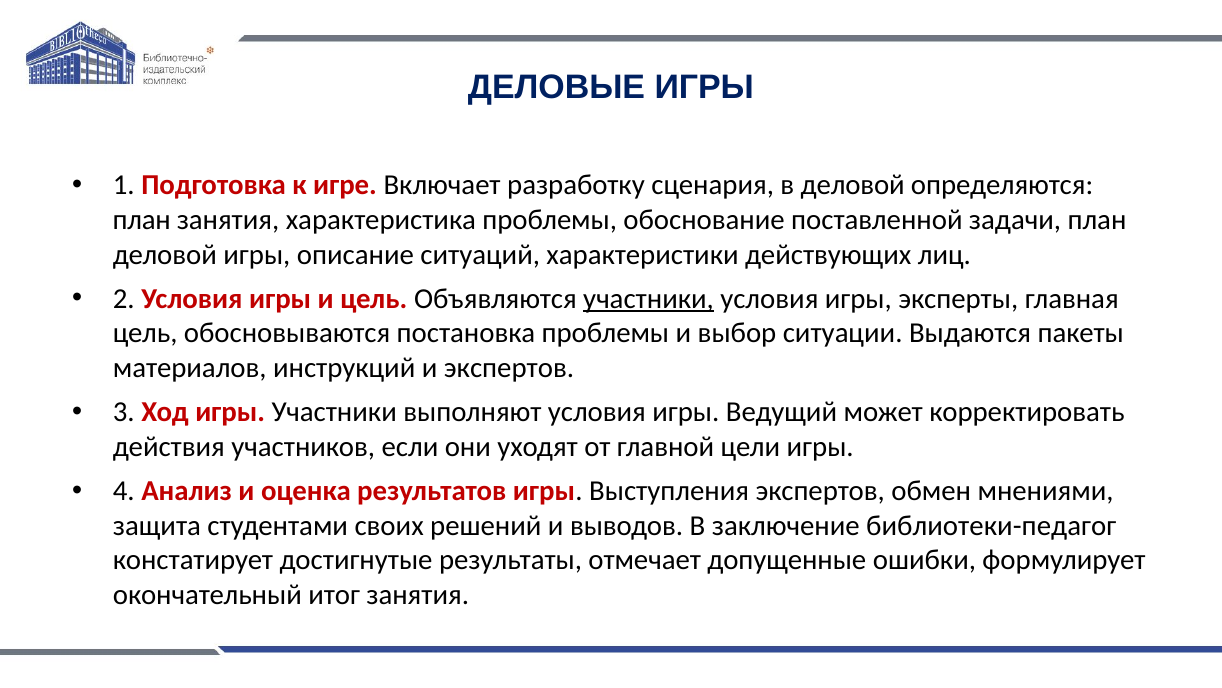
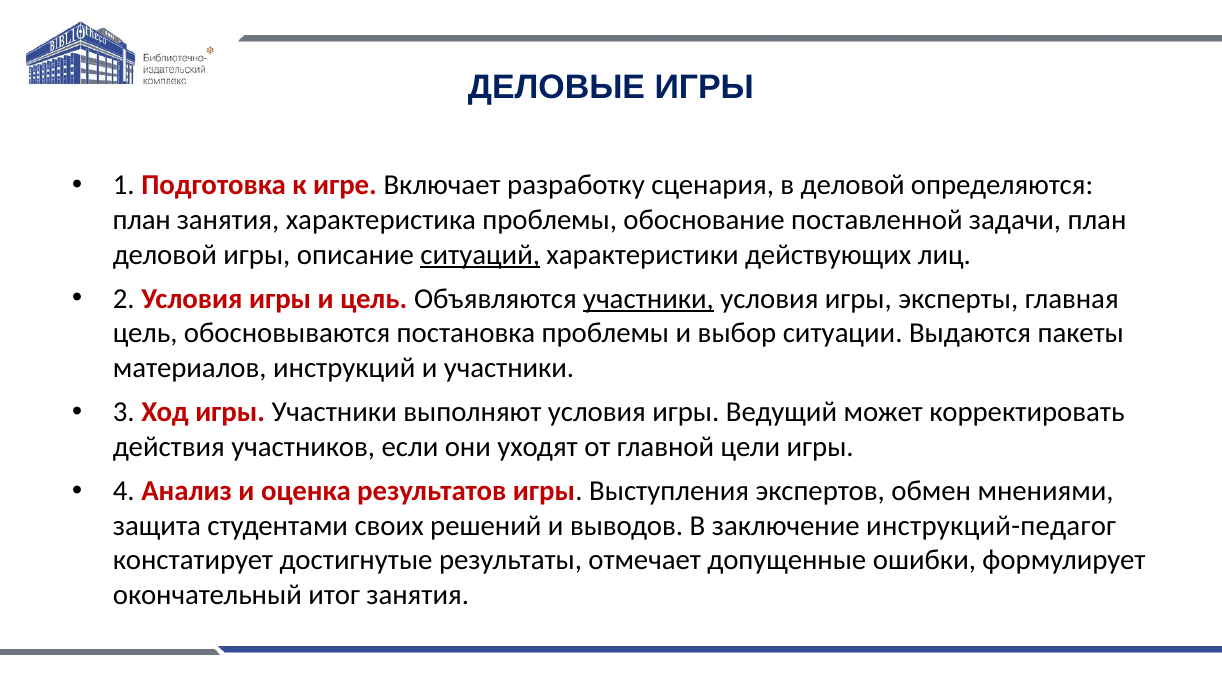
ситуаций underline: none -> present
и экспертов: экспертов -> участники
библиотеки-педагог: библиотеки-педагог -> инструкций-педагог
